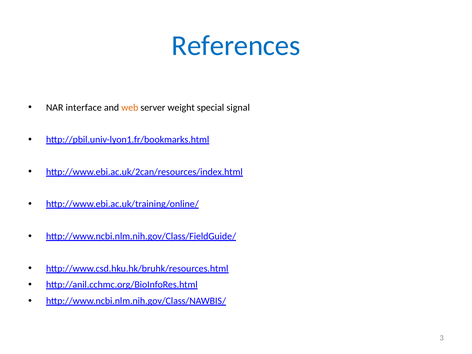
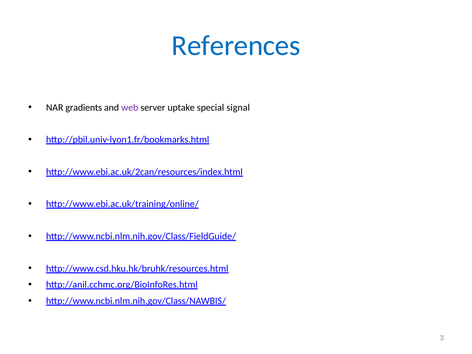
interface: interface -> gradients
web colour: orange -> purple
weight: weight -> uptake
